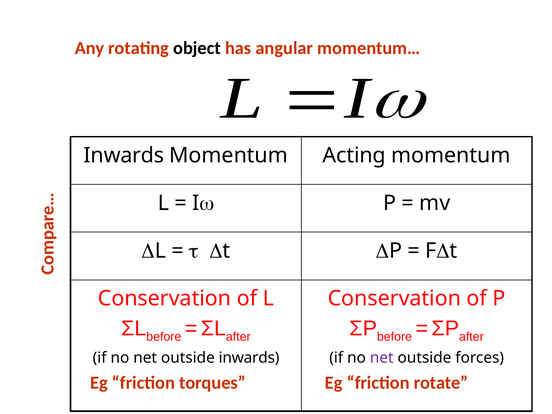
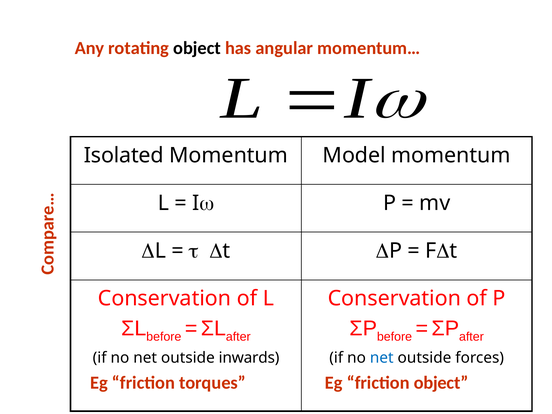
Inwards at (124, 155): Inwards -> Isolated
Acting: Acting -> Model
net at (382, 358) colour: purple -> blue
friction rotate: rotate -> object
